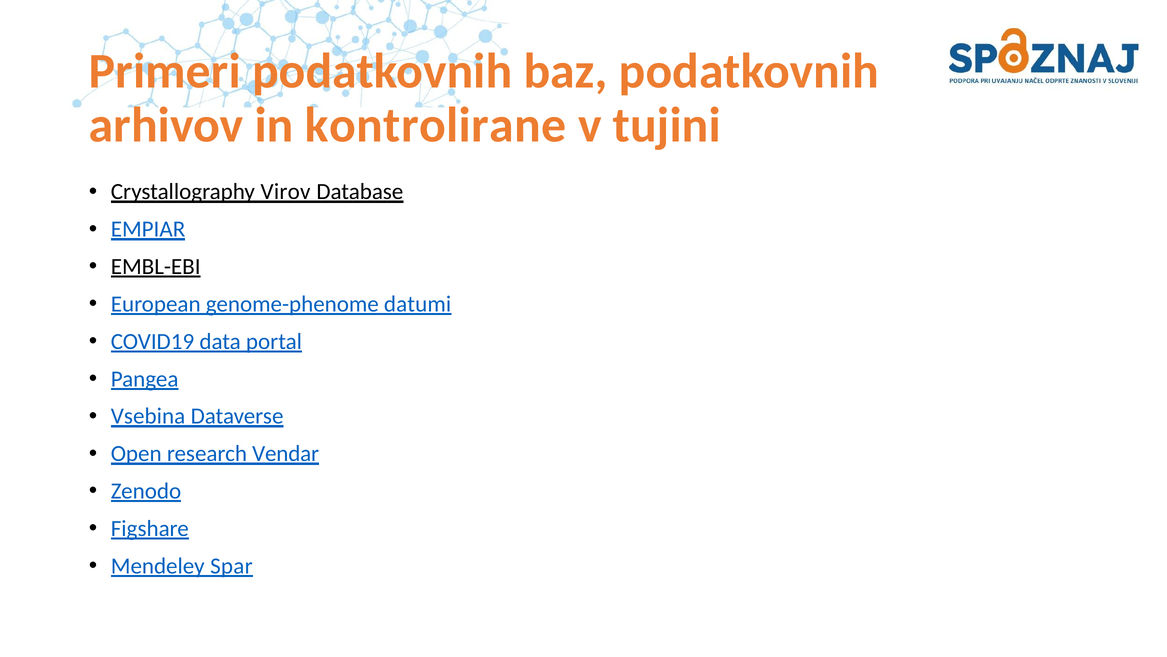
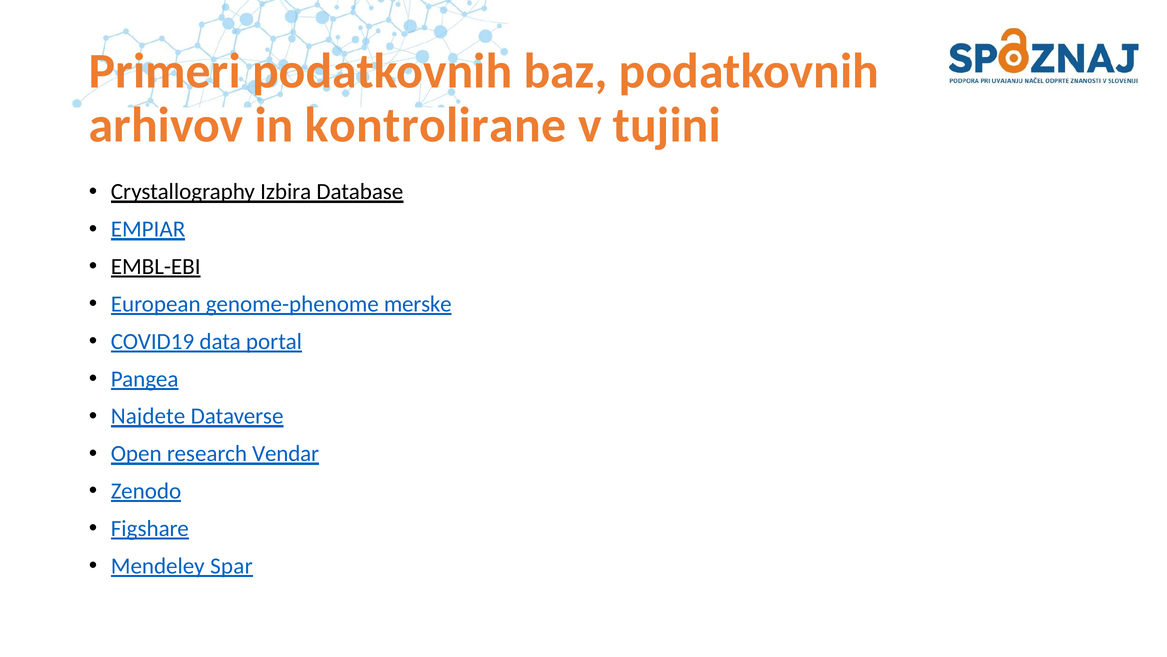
Virov: Virov -> Izbira
datumi: datumi -> merske
Vsebina: Vsebina -> Najdete
